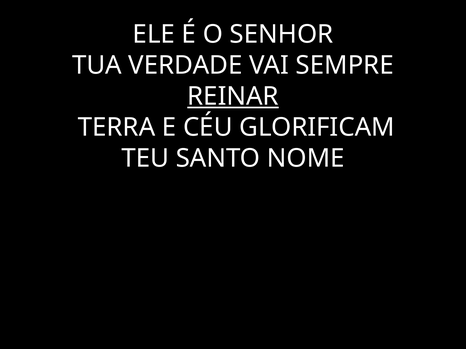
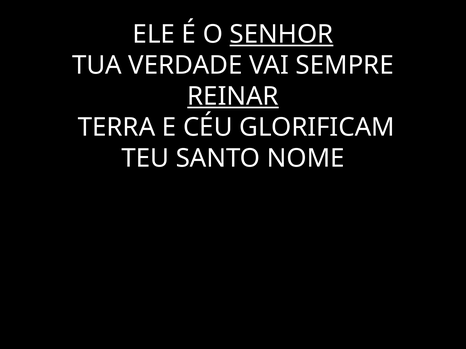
SENHOR underline: none -> present
